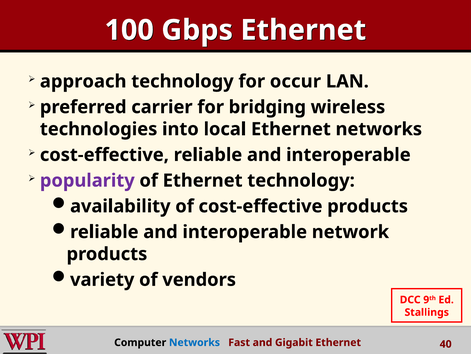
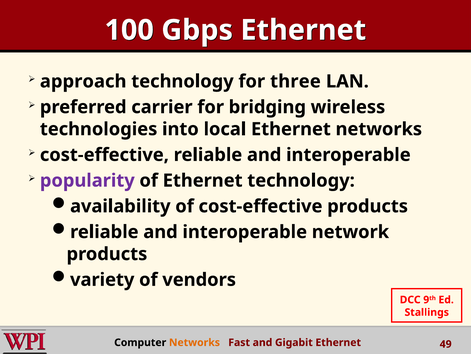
occur: occur -> three
Networks at (194, 342) colour: blue -> orange
40: 40 -> 49
